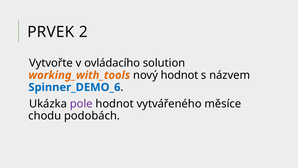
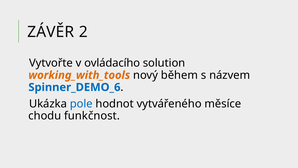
PRVEK: PRVEK -> ZÁVĚR
nový hodnot: hodnot -> během
pole colour: purple -> blue
podobách: podobách -> funkčnost
